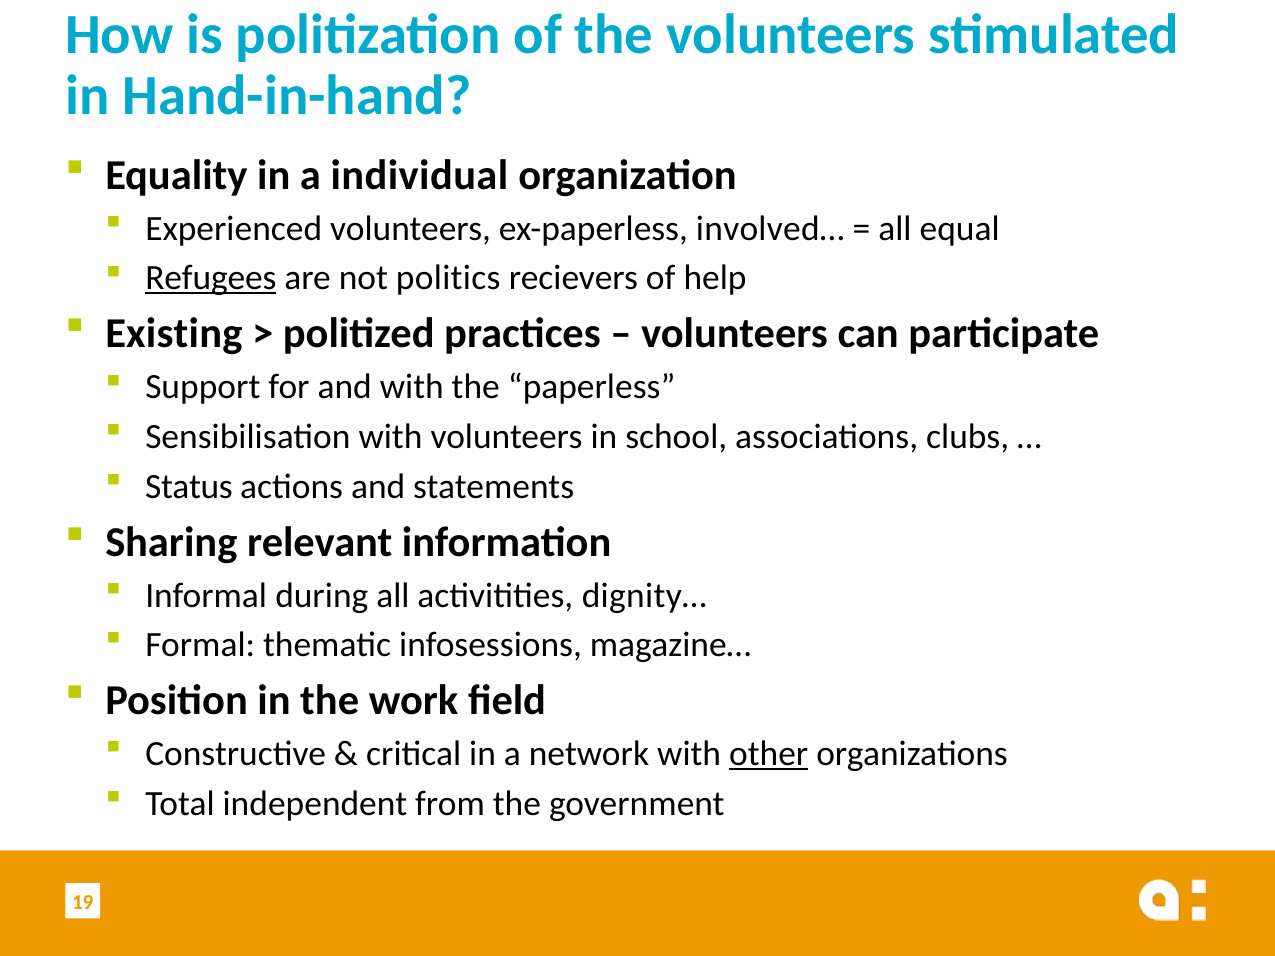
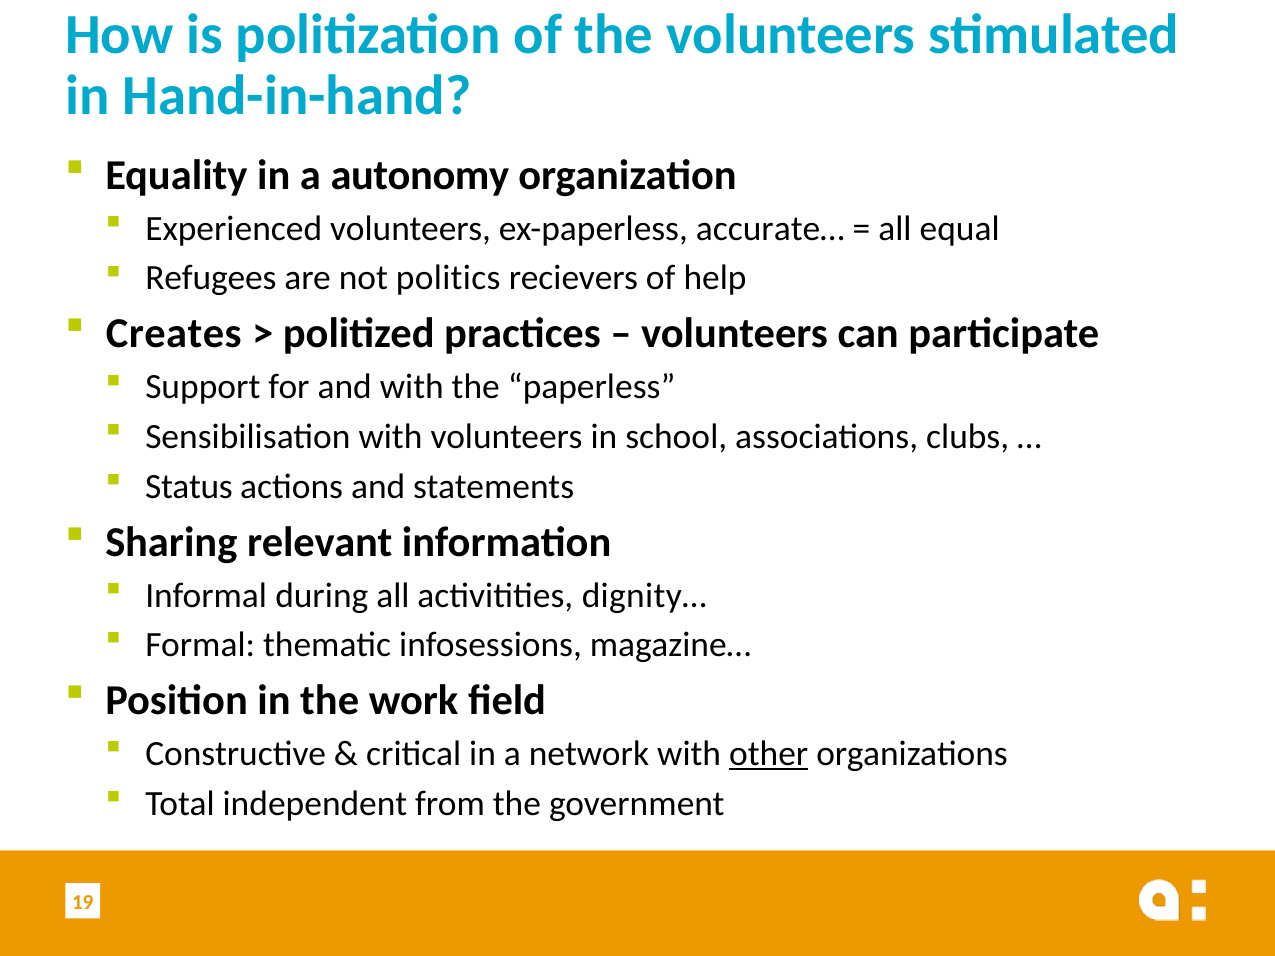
individual: individual -> autonomy
involved…: involved… -> accurate…
Refugees underline: present -> none
Existing: Existing -> Creates
